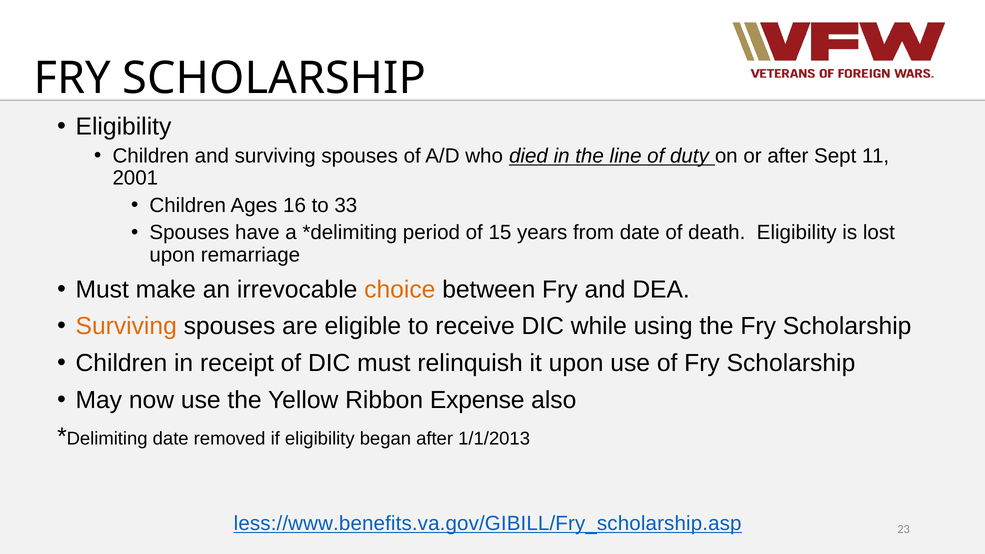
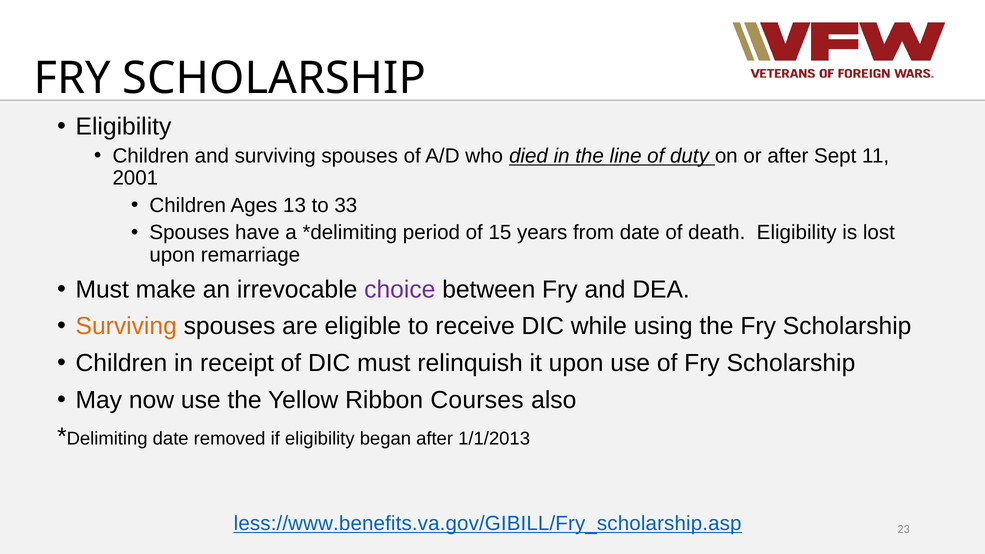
16: 16 -> 13
choice colour: orange -> purple
Expense: Expense -> Courses
